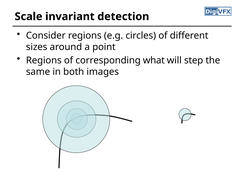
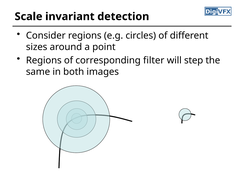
what: what -> filter
